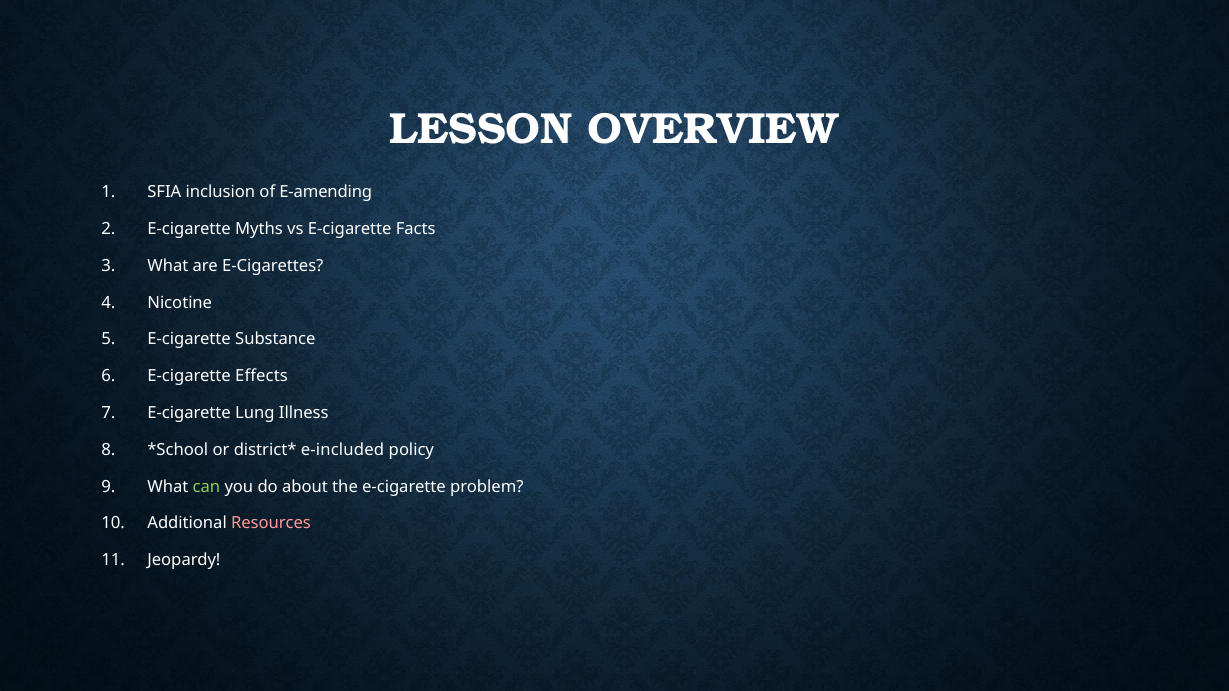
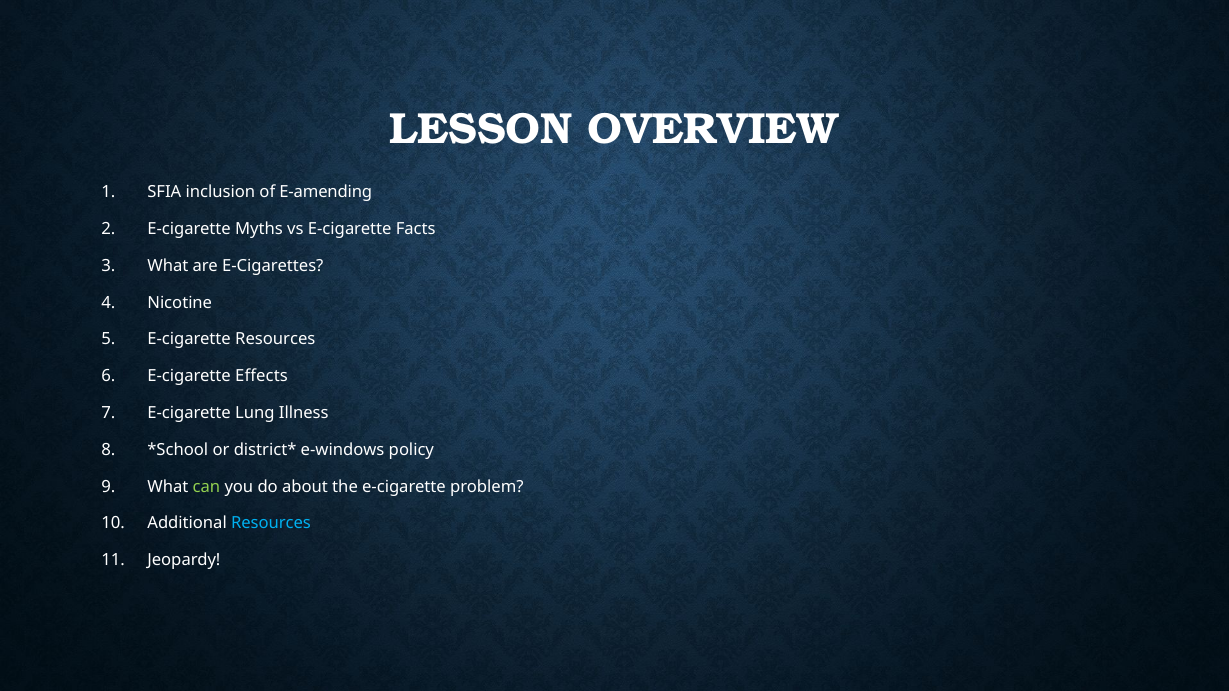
E-cigarette Substance: Substance -> Resources
e-included: e-included -> e-windows
Resources at (271, 524) colour: pink -> light blue
